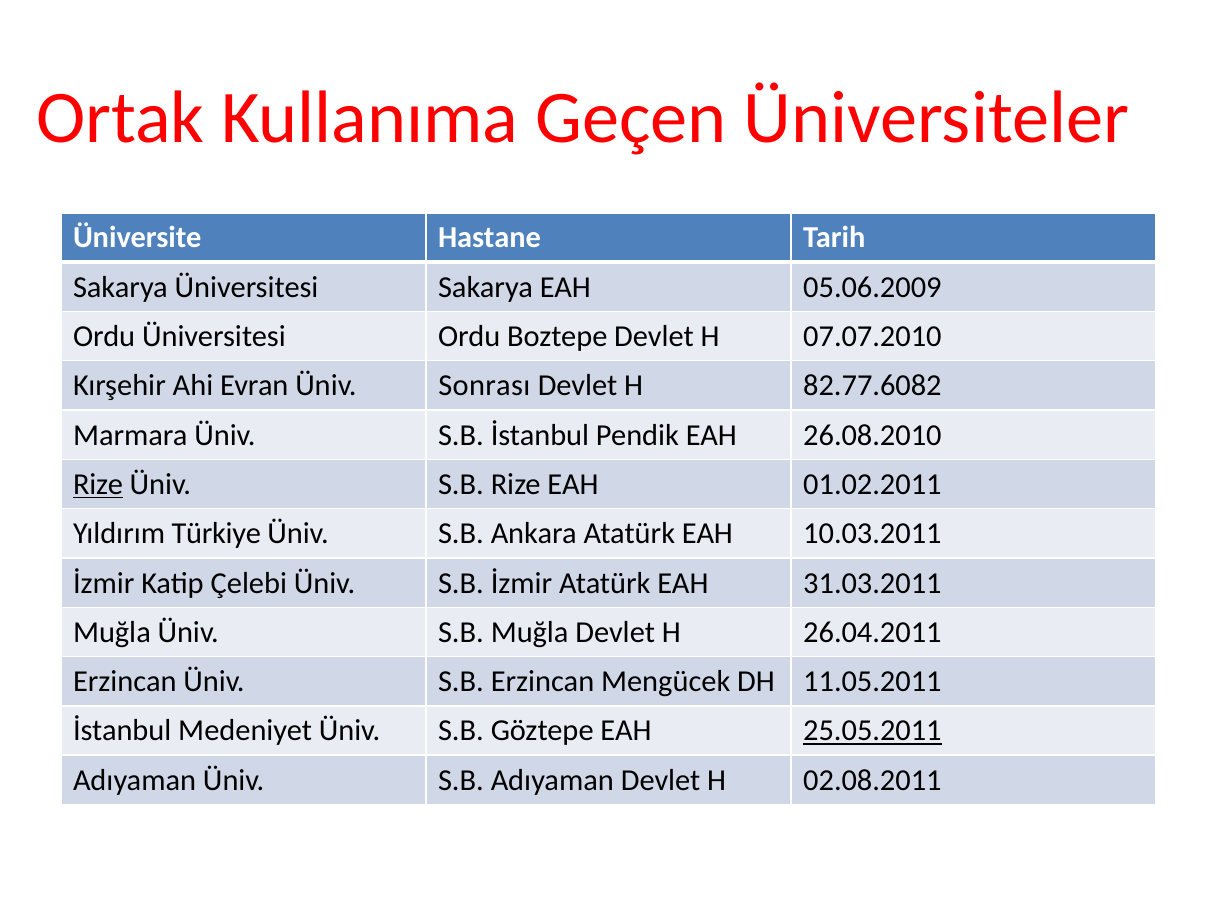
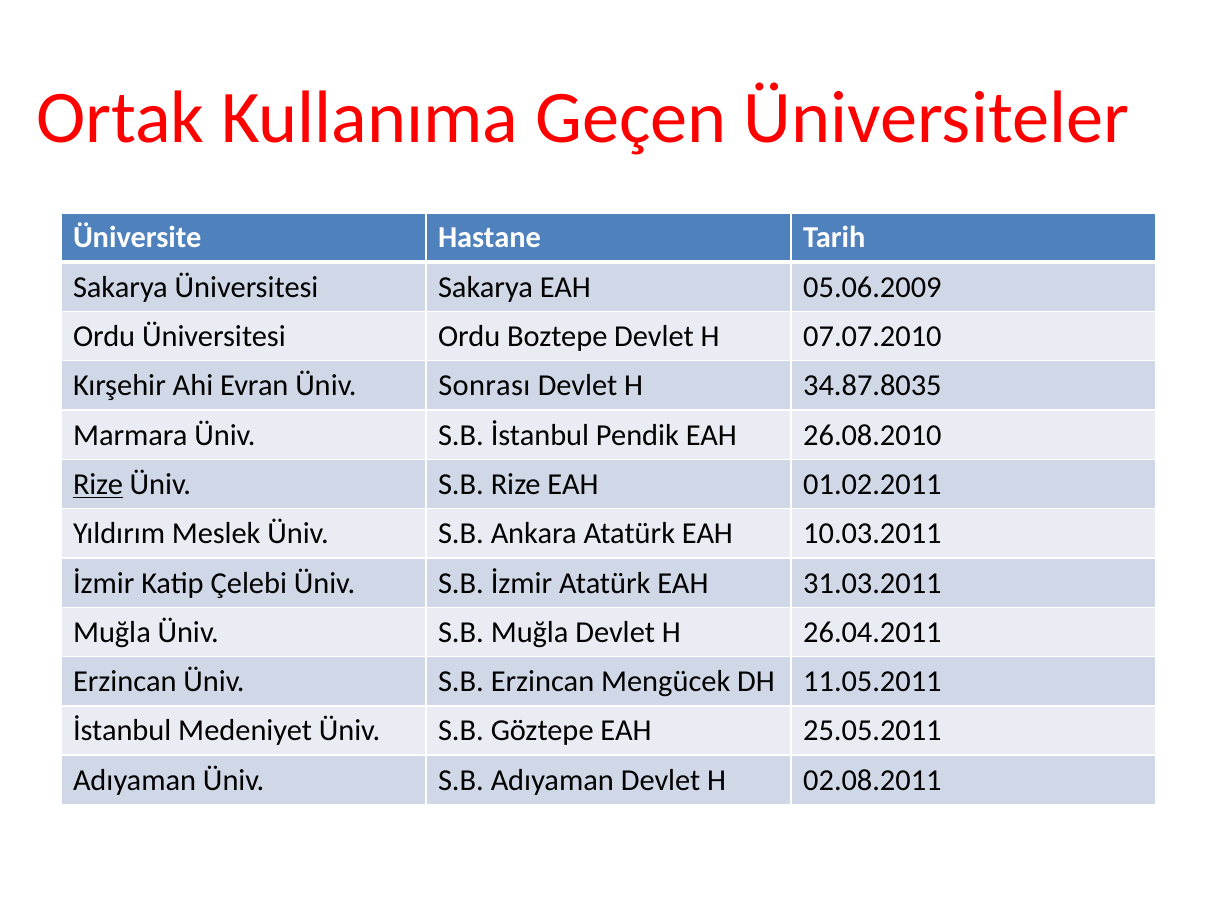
82.77.6082: 82.77.6082 -> 34.87.8035
Türkiye: Türkiye -> Meslek
25.05.2011 underline: present -> none
